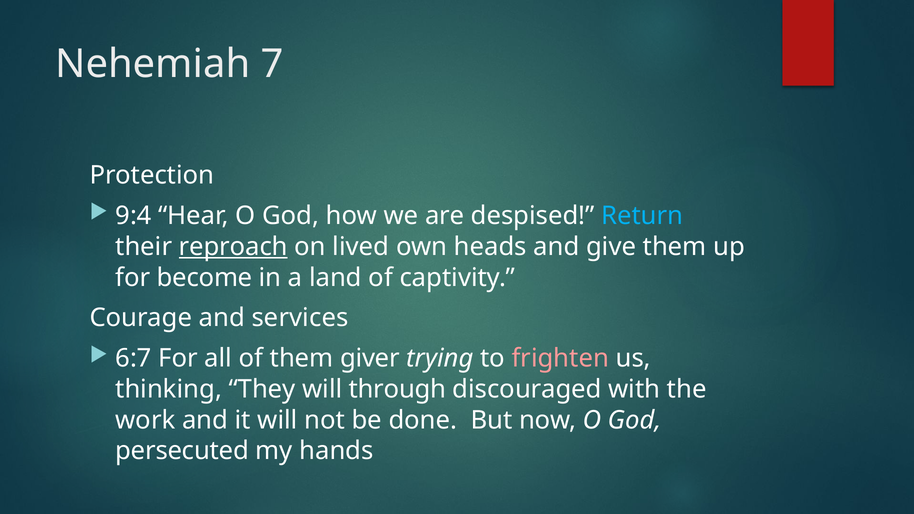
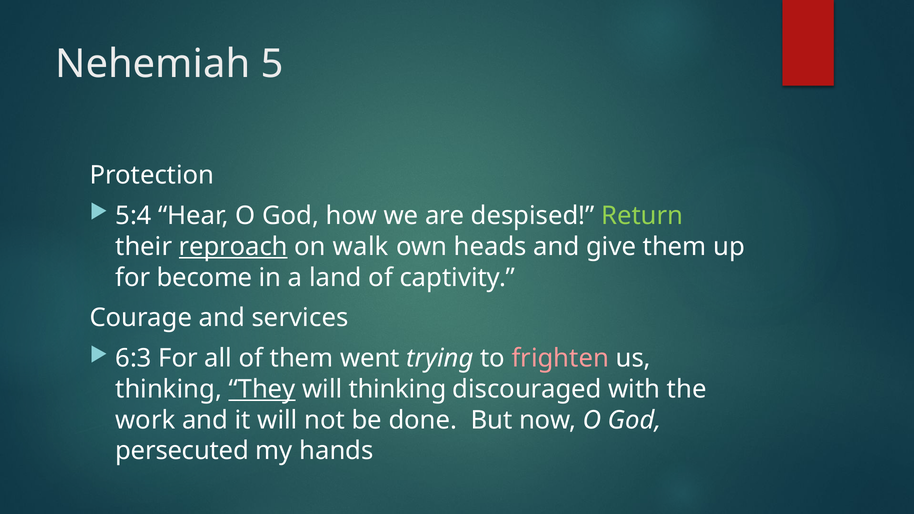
7: 7 -> 5
9:4: 9:4 -> 5:4
Return colour: light blue -> light green
lived: lived -> walk
6:7: 6:7 -> 6:3
giver: giver -> went
They underline: none -> present
will through: through -> thinking
